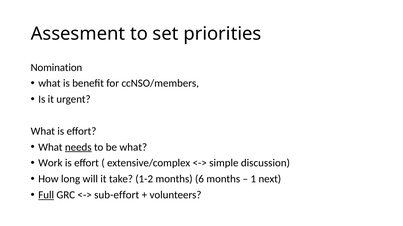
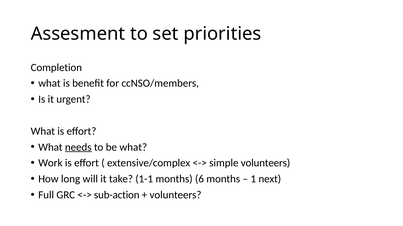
Nomination: Nomination -> Completion
simple discussion: discussion -> volunteers
1-2: 1-2 -> 1-1
Full underline: present -> none
sub-effort: sub-effort -> sub-action
